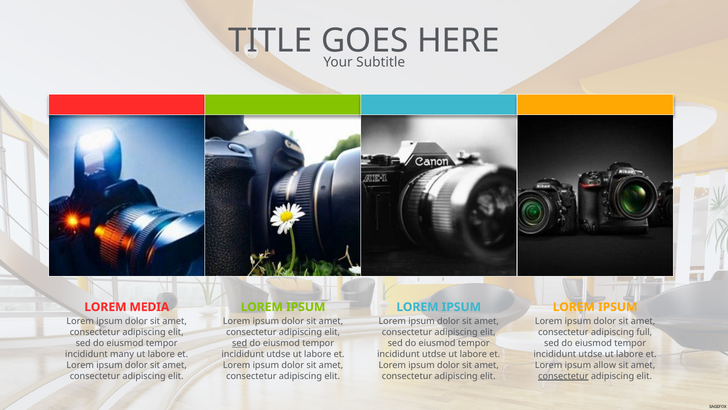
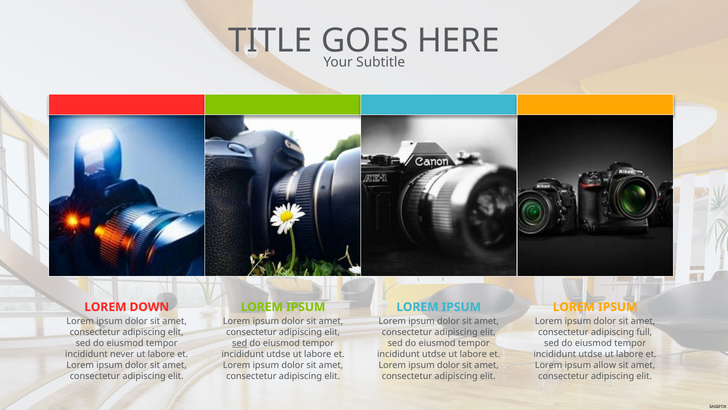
MEDIA: MEDIA -> DOWN
many: many -> never
consectetur at (563, 376) underline: present -> none
